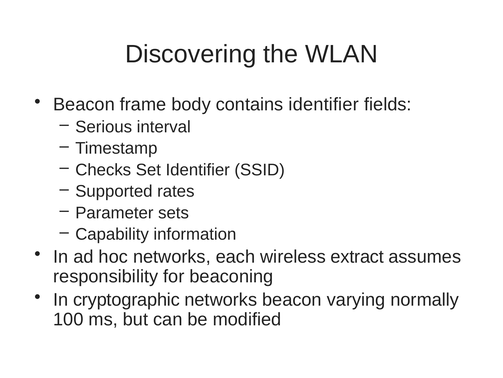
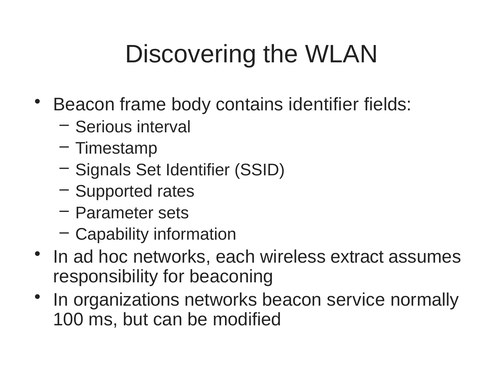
Checks: Checks -> Signals
cryptographic: cryptographic -> organizations
varying: varying -> service
